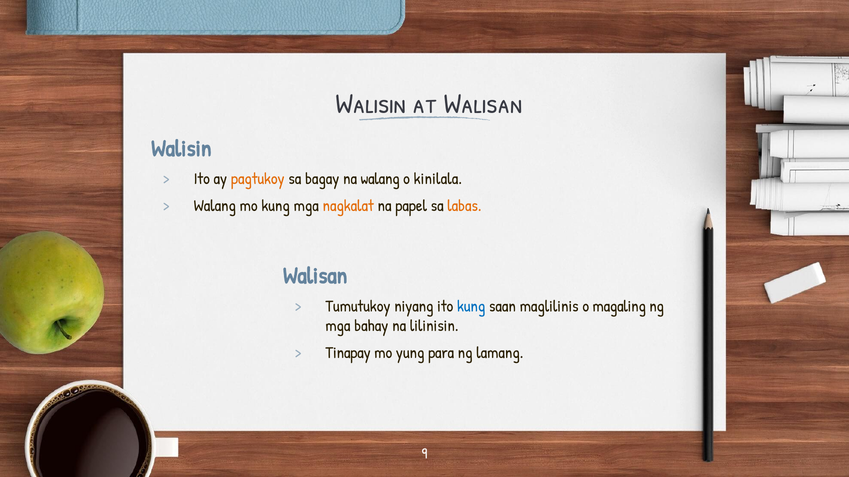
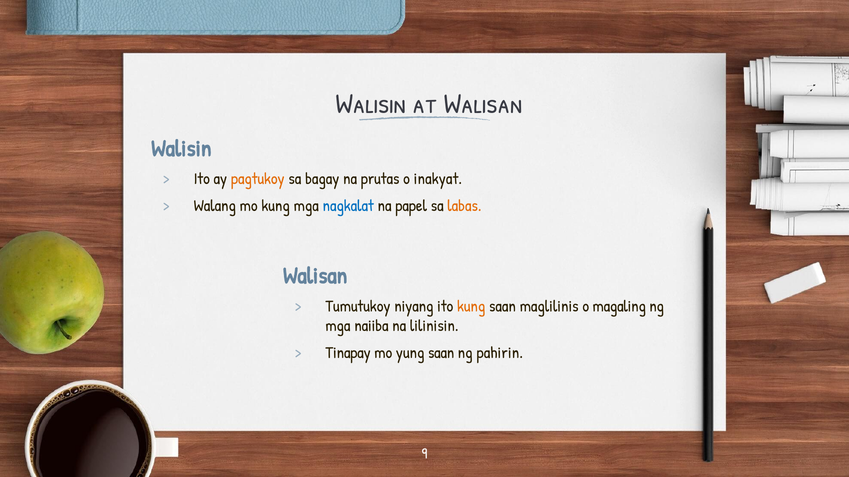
na walang: walang -> prutas
kinilala: kinilala -> inakyat
nagkalat colour: orange -> blue
kung at (471, 306) colour: blue -> orange
bahay: bahay -> naiiba
yung para: para -> saan
lamang: lamang -> pahirin
